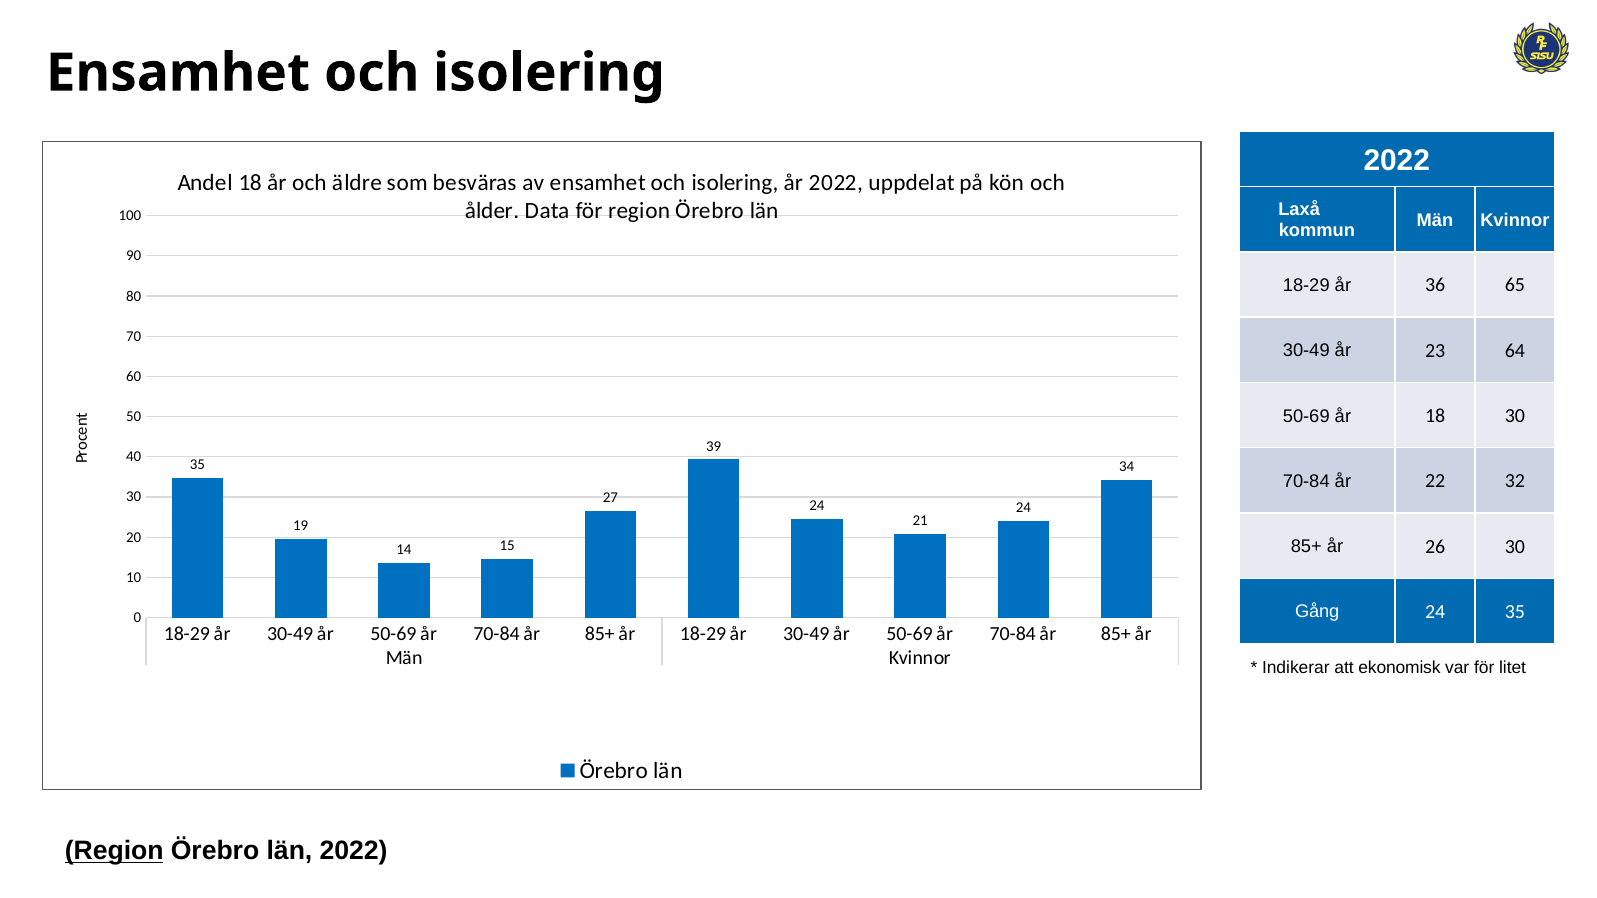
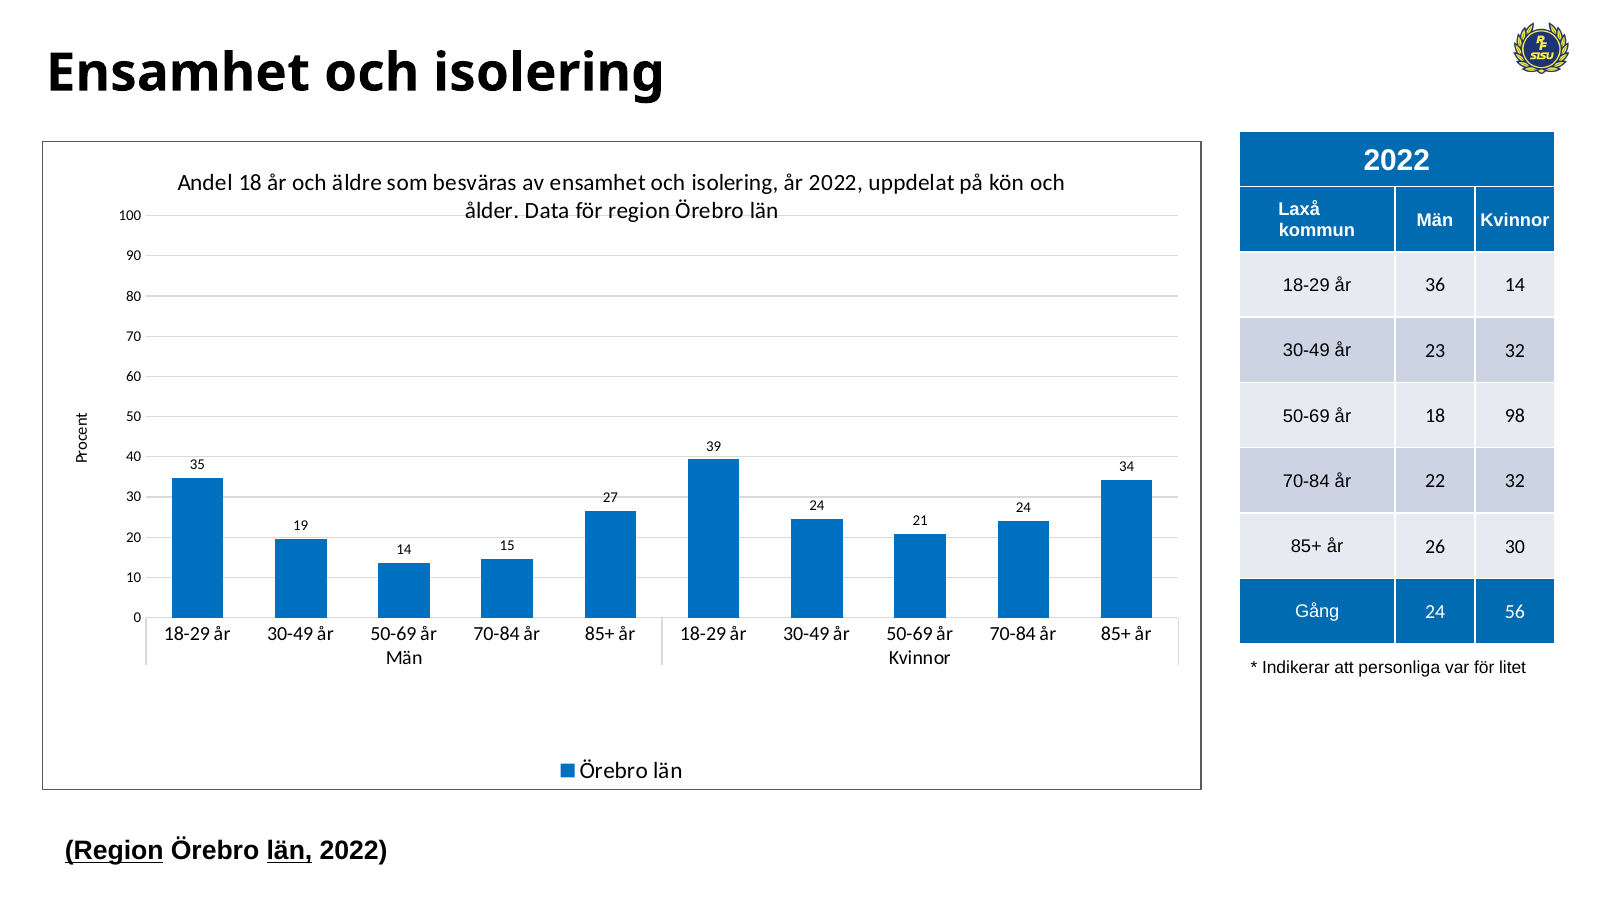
36 65: 65 -> 14
23 64: 64 -> 32
18 30: 30 -> 98
24 35: 35 -> 56
ekonomisk: ekonomisk -> personliga
län at (289, 851) underline: none -> present
